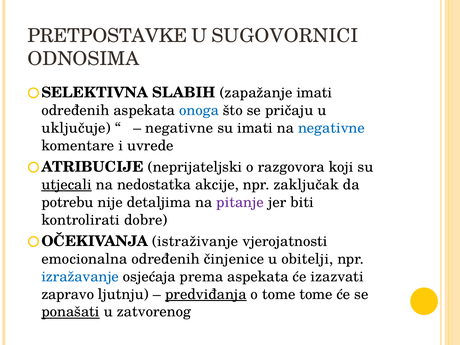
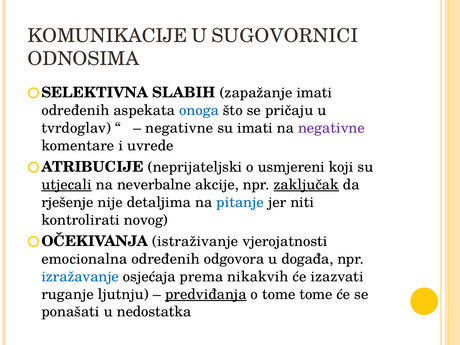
PRETPOSTAVKE: PRETPOSTAVKE -> KOMUNIKACIJE
uključuje: uključuje -> tvrdoglav
negativne at (331, 128) colour: blue -> purple
razgovora: razgovora -> usmjereni
nedostatka: nedostatka -> neverbalne
zaključak underline: none -> present
potrebu: potrebu -> rješenje
pitanje colour: purple -> blue
biti: biti -> niti
dobre: dobre -> novog
činjenice: činjenice -> odgovora
obitelji: obitelji -> događa
prema aspekata: aspekata -> nikakvih
zapravo: zapravo -> ruganje
ponašati underline: present -> none
zatvorenog: zatvorenog -> nedostatka
